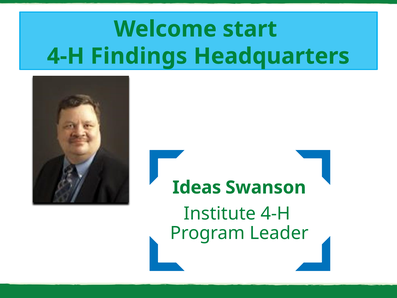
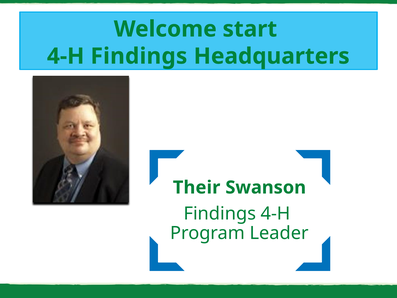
Ideas: Ideas -> Their
Institute at (220, 213): Institute -> Findings
